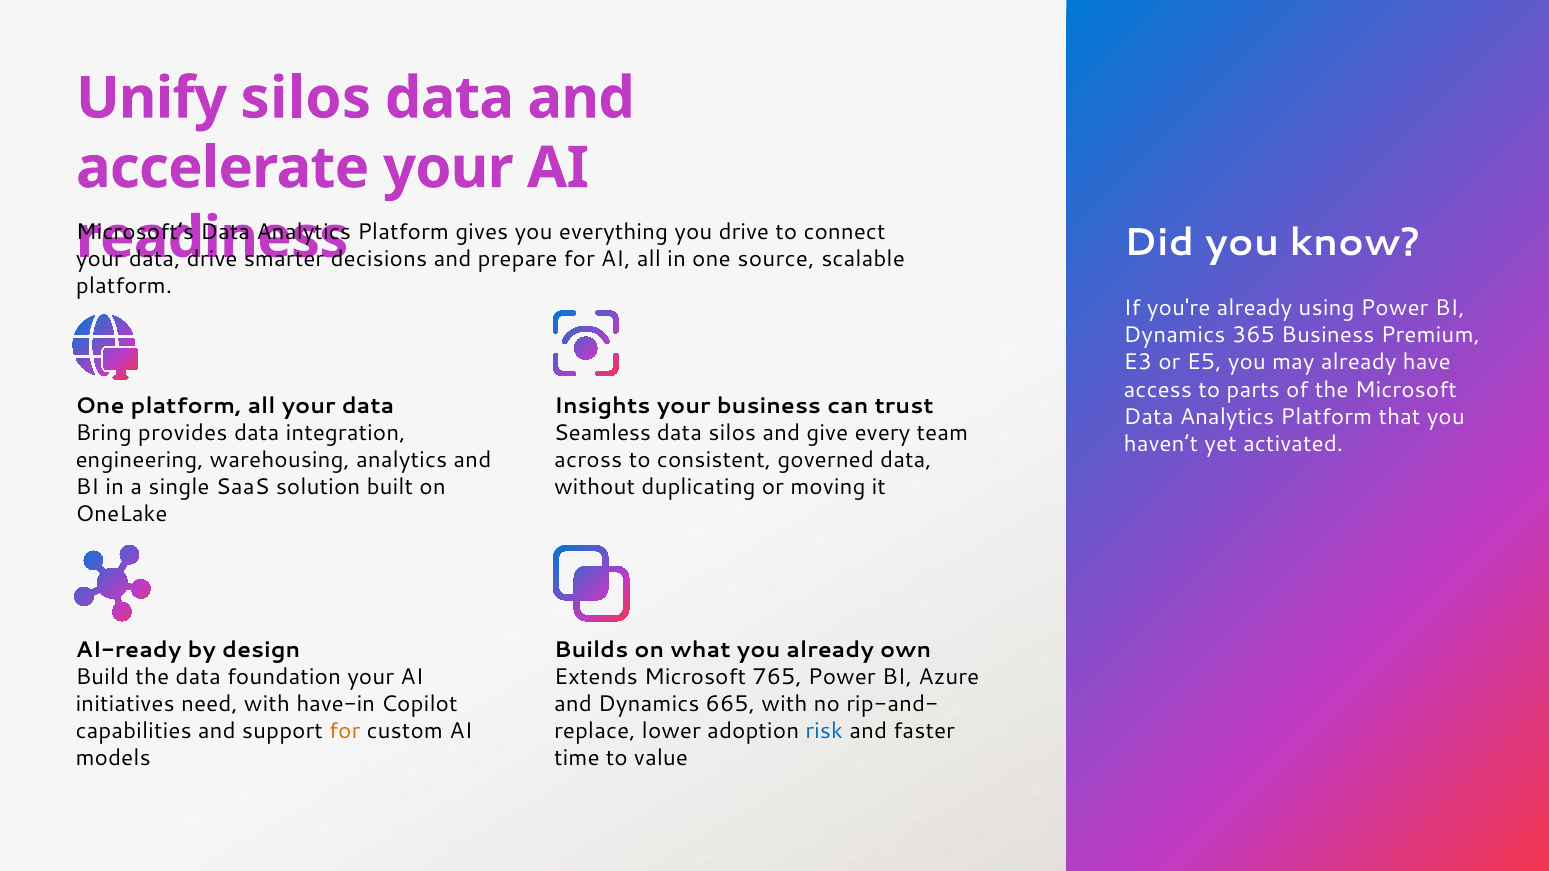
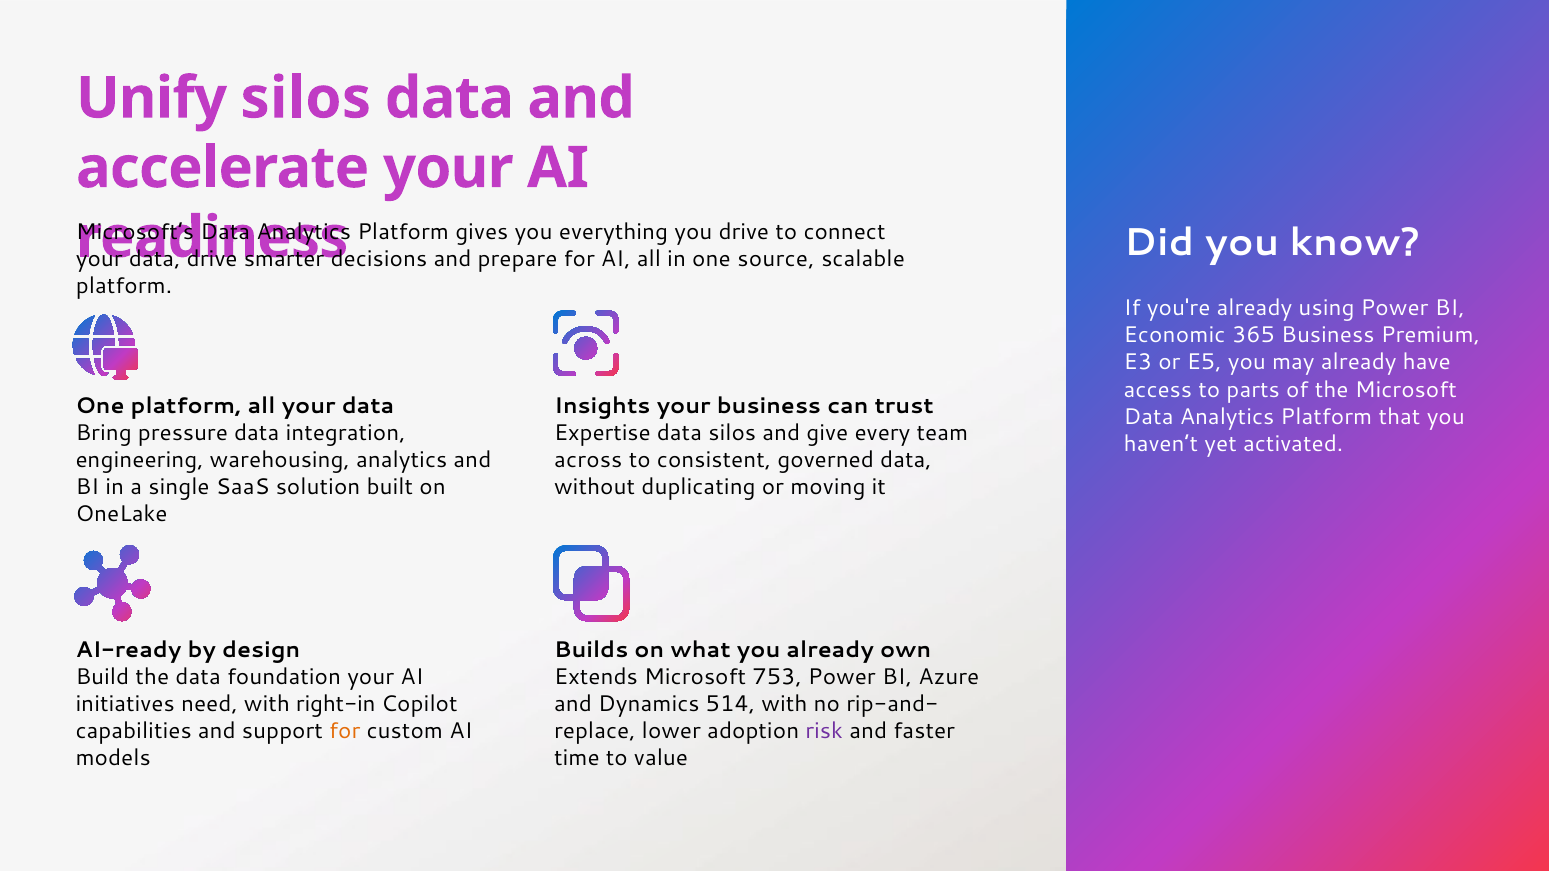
Dynamics at (1175, 335): Dynamics -> Economic
provides: provides -> pressure
Seamless: Seamless -> Expertise
765: 765 -> 753
have-in: have-in -> right-in
665: 665 -> 514
risk colour: blue -> purple
